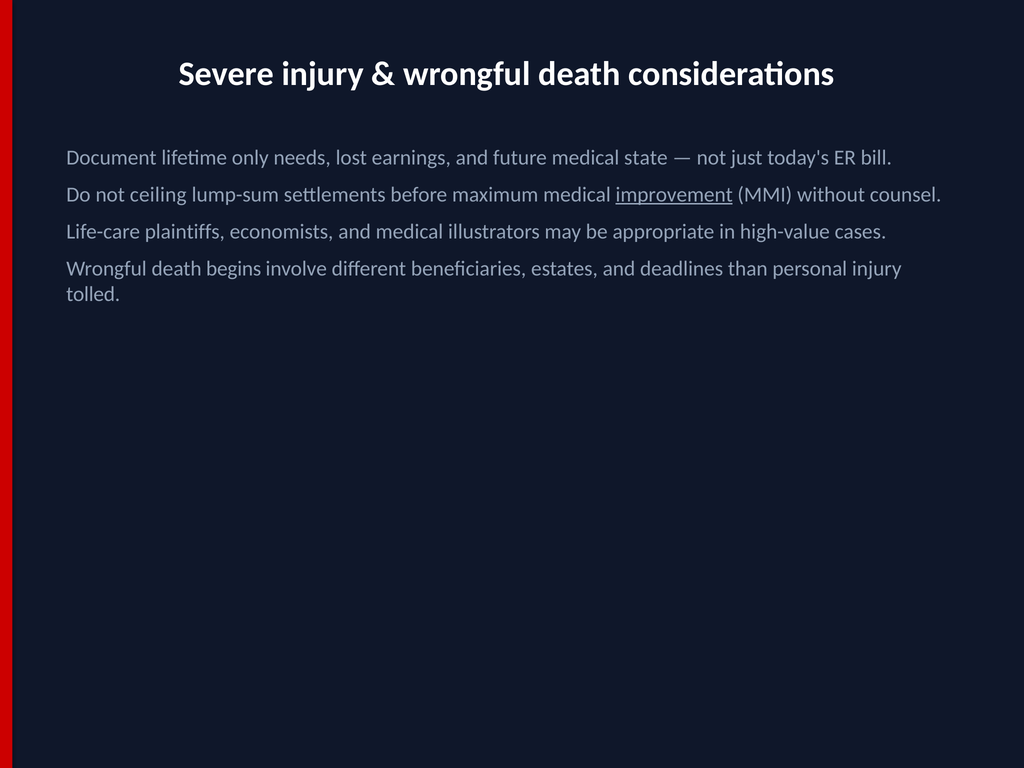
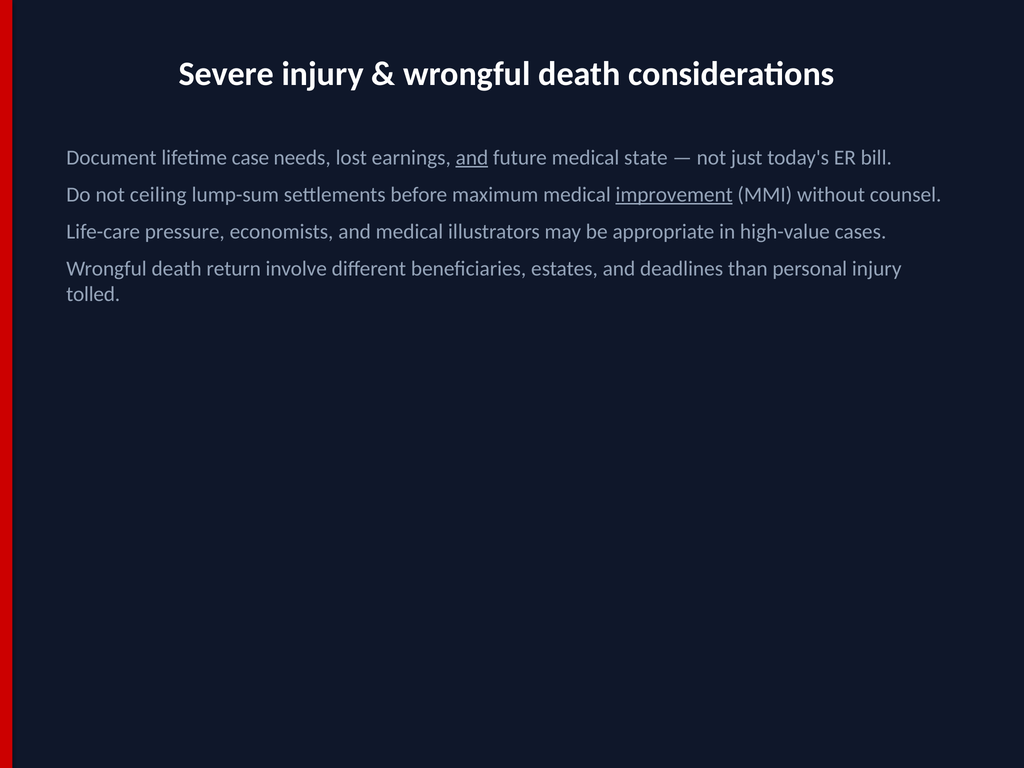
only: only -> case
and at (472, 158) underline: none -> present
plaintiffs: plaintiffs -> pressure
begins: begins -> return
